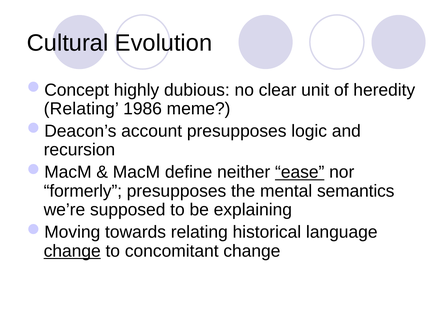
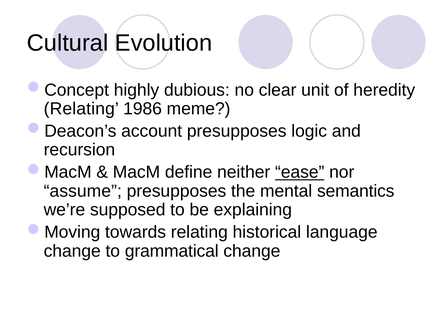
formerly: formerly -> assume
change at (72, 251) underline: present -> none
concomitant: concomitant -> grammatical
